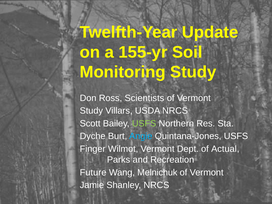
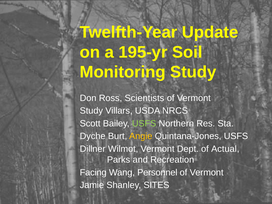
155-yr: 155-yr -> 195-yr
Angie colour: light blue -> yellow
Finger: Finger -> Dillner
Future: Future -> Facing
Melnichuk: Melnichuk -> Personnel
Shanley NRCS: NRCS -> SITES
